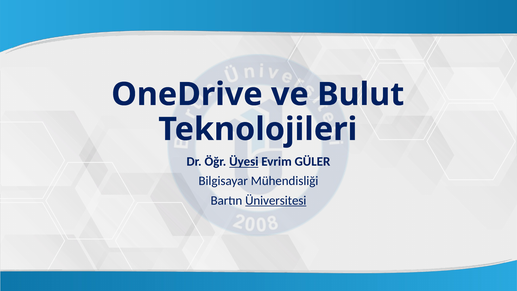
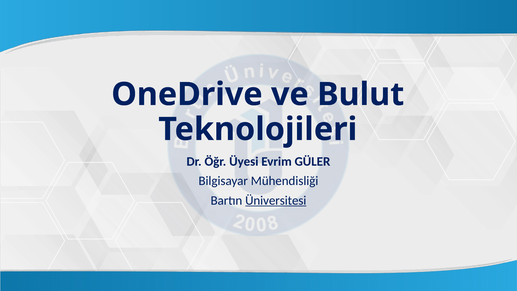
Üyesi underline: present -> none
